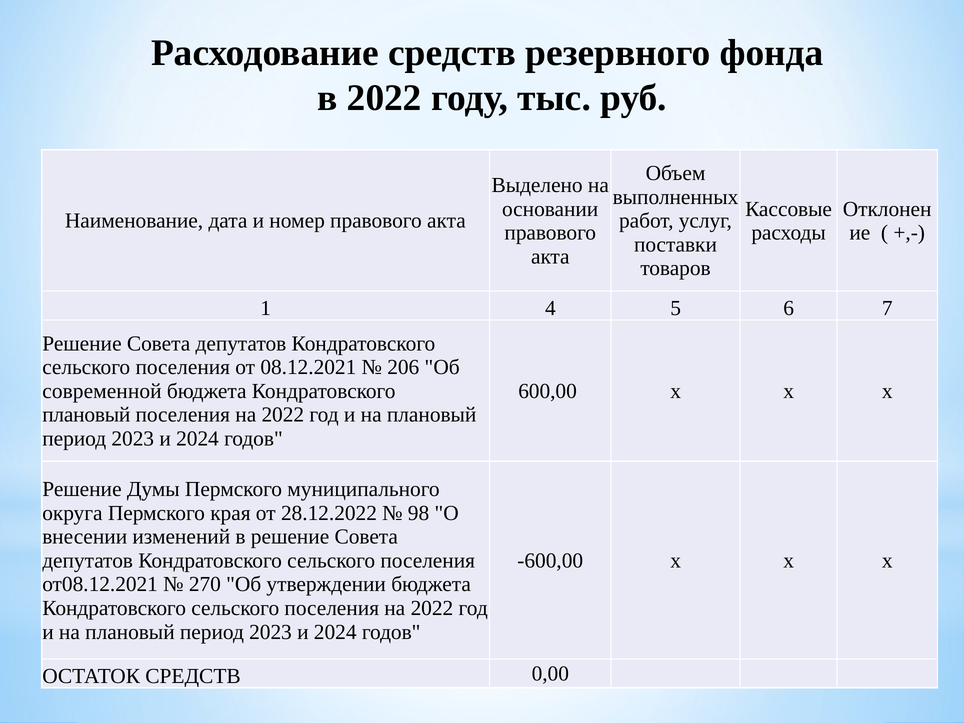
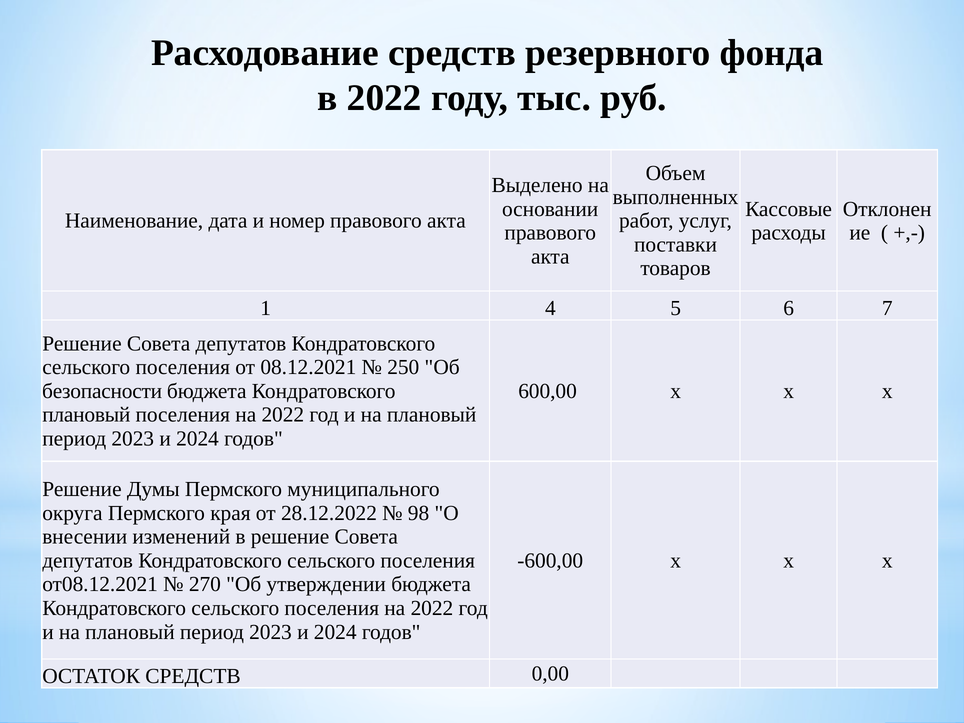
206: 206 -> 250
современной: современной -> безопасности
